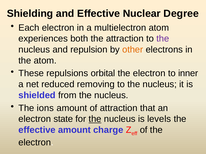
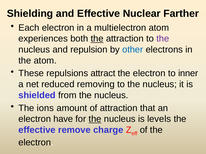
Degree: Degree -> Farther
the at (97, 39) underline: none -> present
other colour: orange -> blue
orbital: orbital -> attract
state: state -> have
effective amount: amount -> remove
